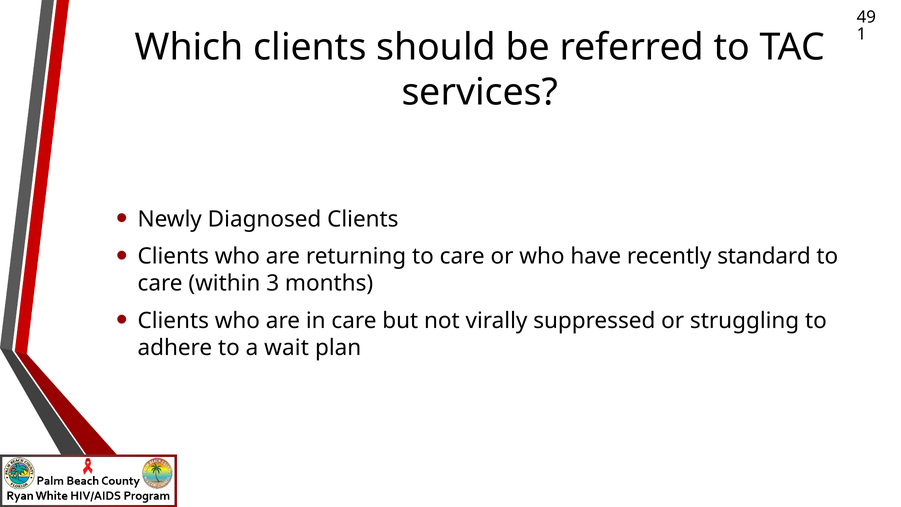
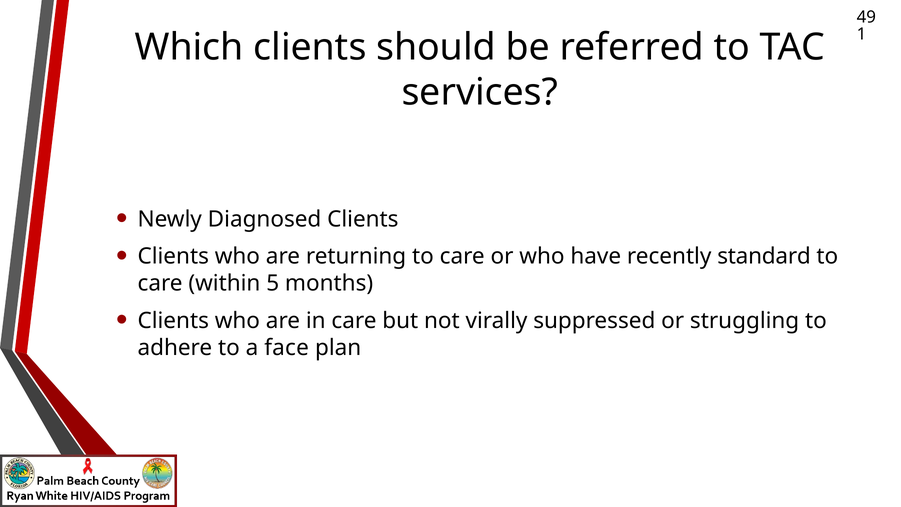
3: 3 -> 5
wait: wait -> face
